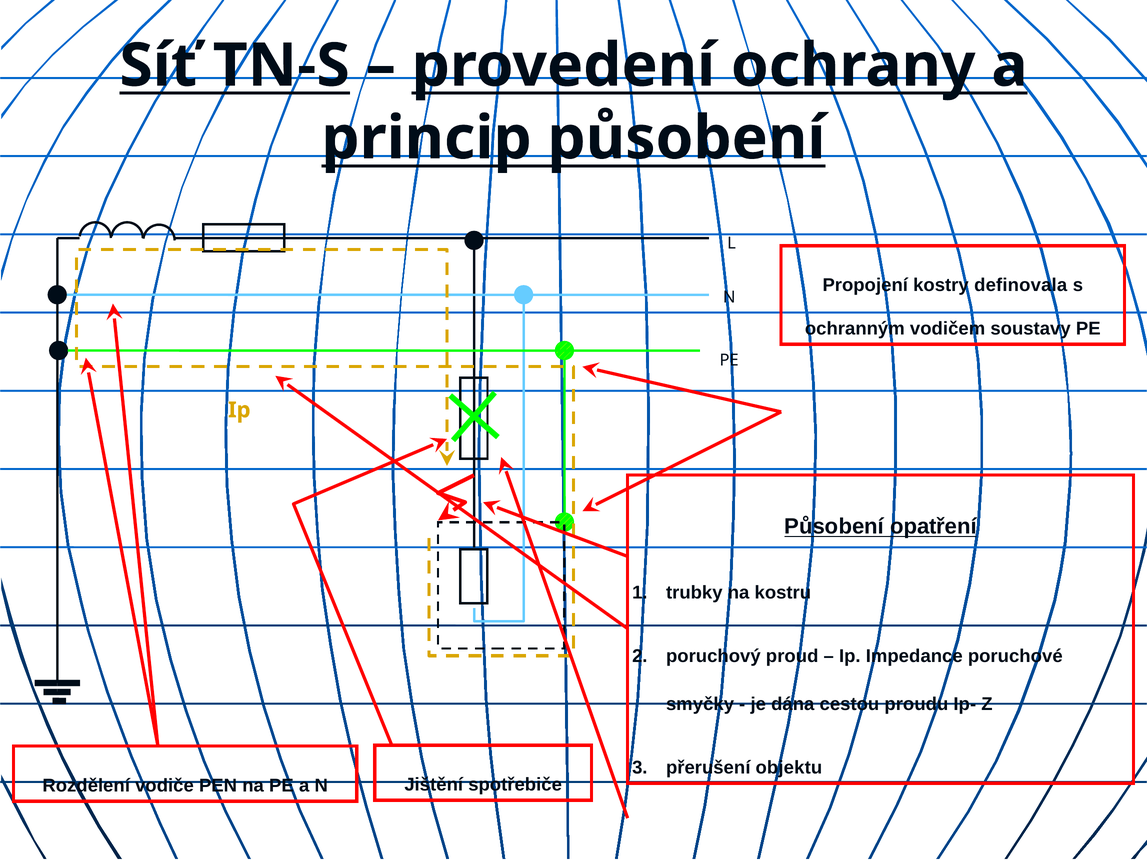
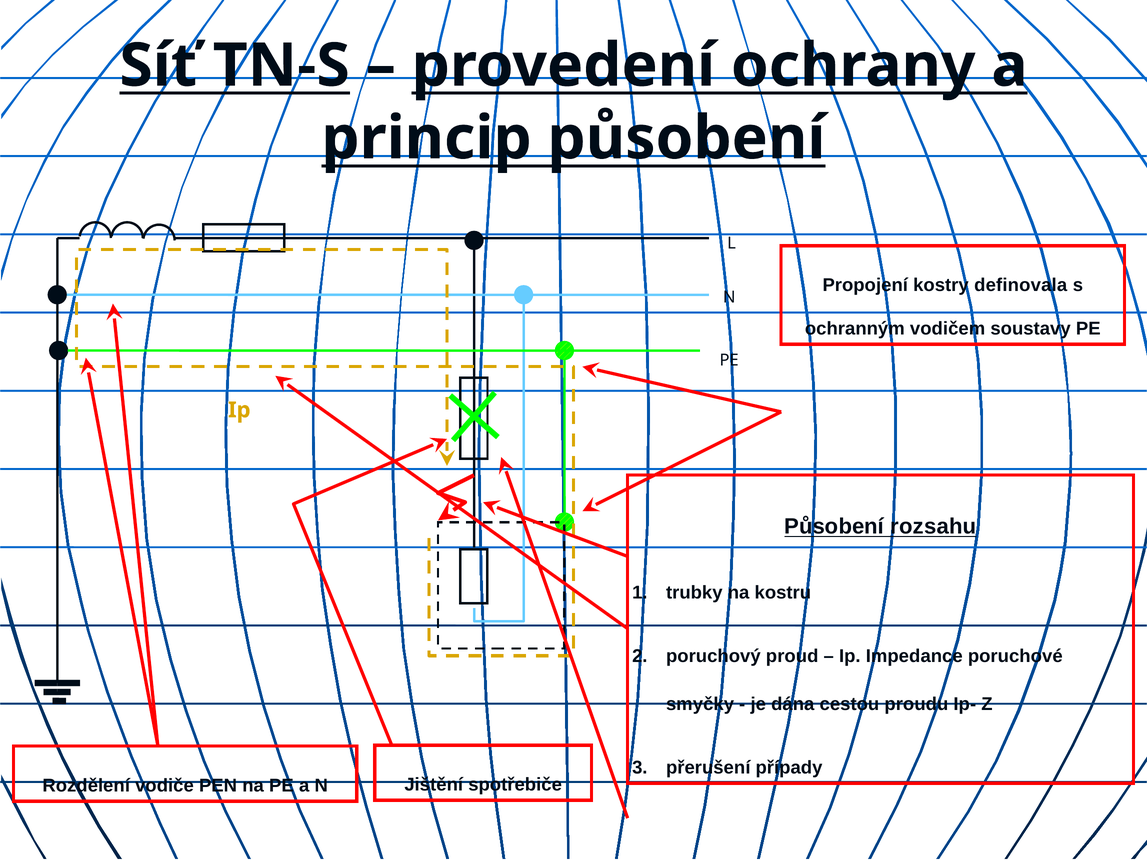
opatření: opatření -> rozsahu
objektu: objektu -> případy
